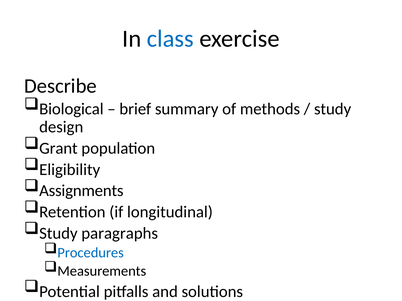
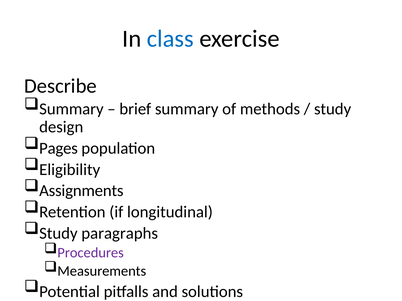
Biological at (71, 109): Biological -> Summary
Grant: Grant -> Pages
Procedures colour: blue -> purple
